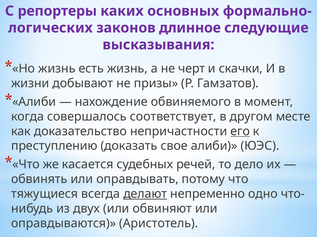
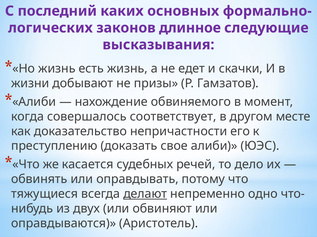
репортеры: репортеры -> последний
черт: черт -> едет
его underline: present -> none
